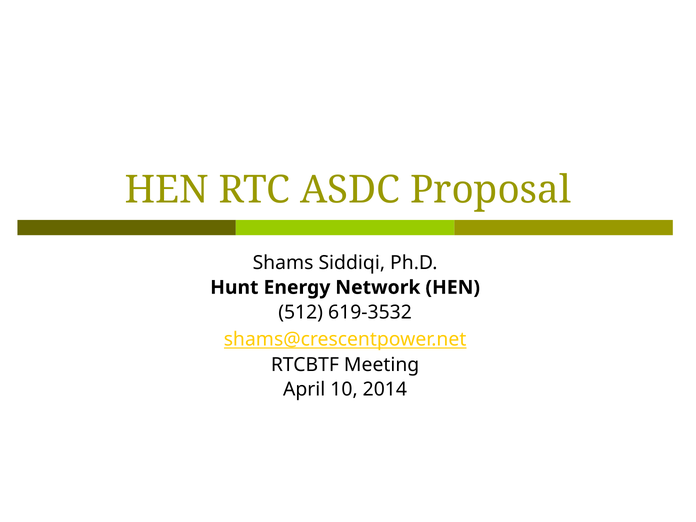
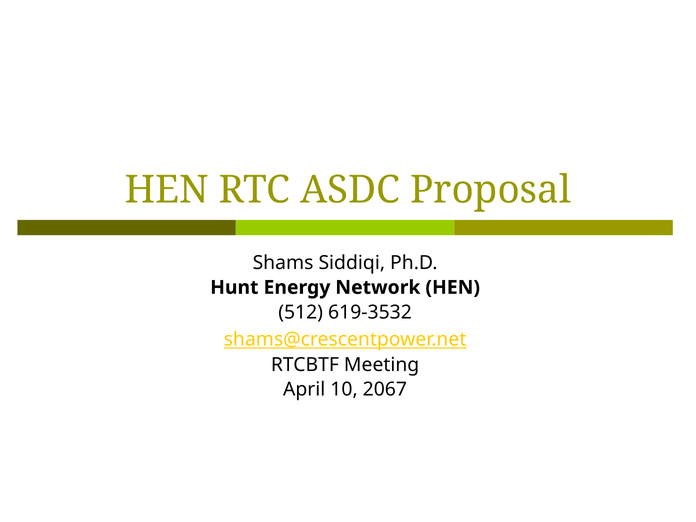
2014: 2014 -> 2067
